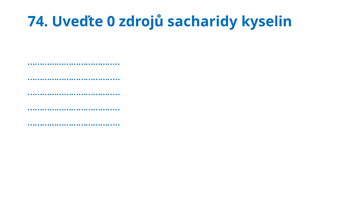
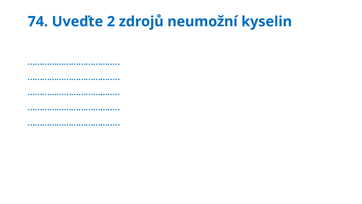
0: 0 -> 2
sacharidy: sacharidy -> neumožní
